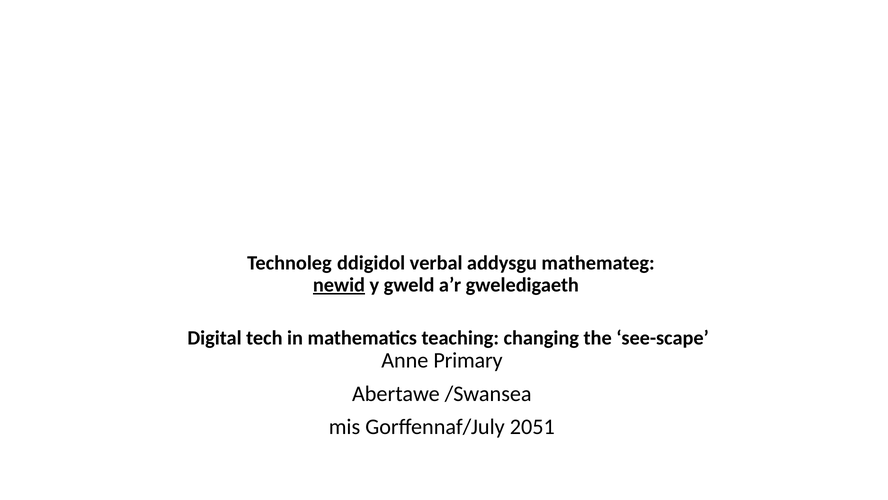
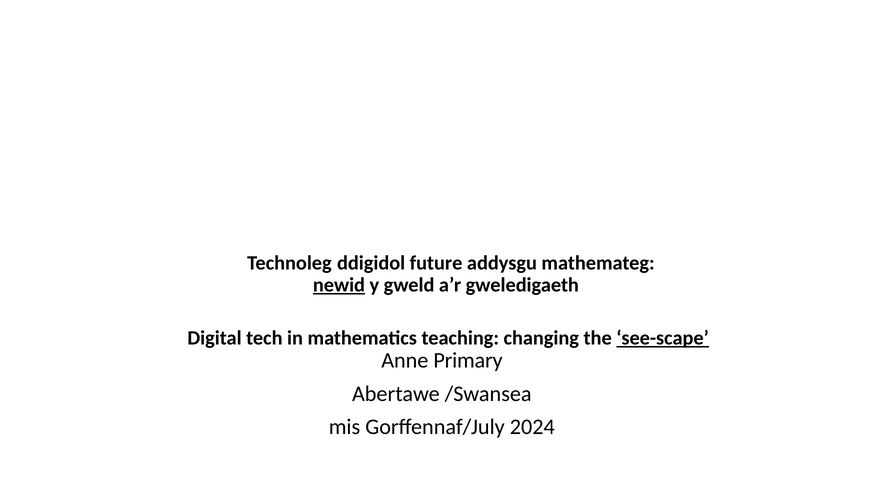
verbal: verbal -> future
see-scape underline: none -> present
2051: 2051 -> 2024
